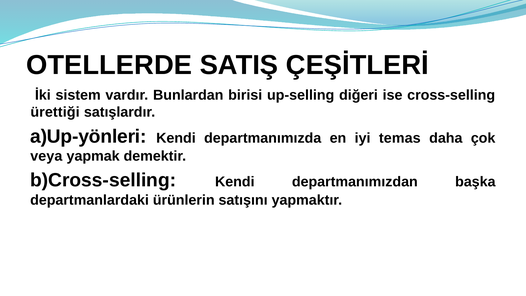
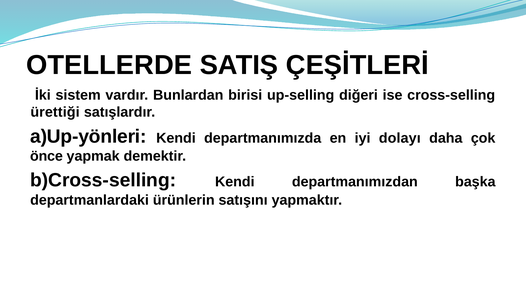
temas: temas -> dolayı
veya: veya -> önce
